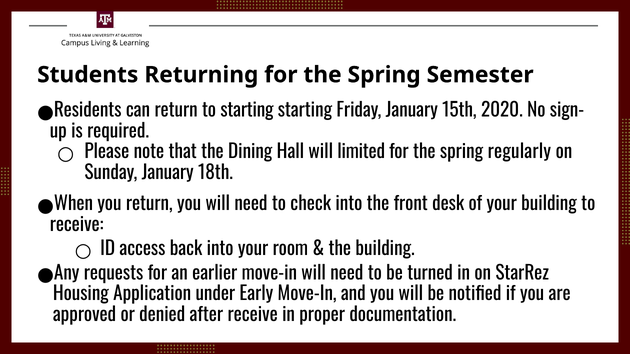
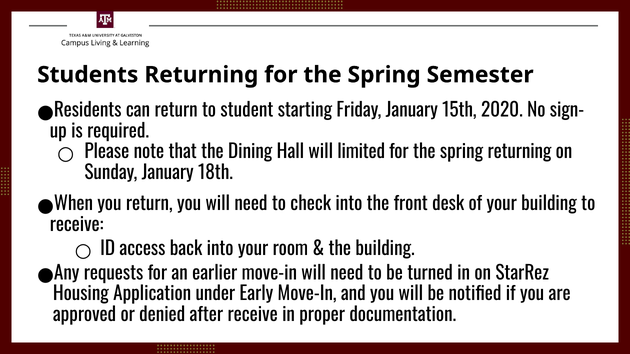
to starting: starting -> student
spring regularly: regularly -> returning
